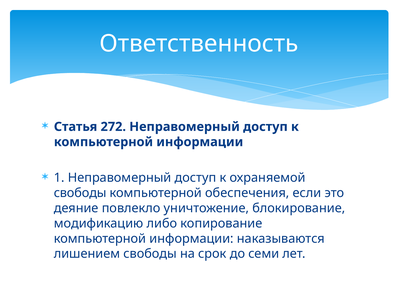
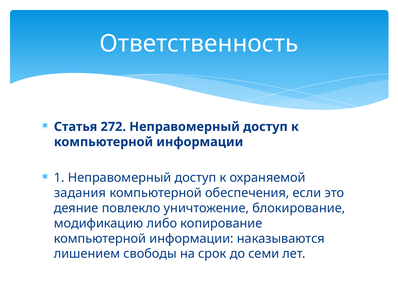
свободы at (80, 193): свободы -> задания
